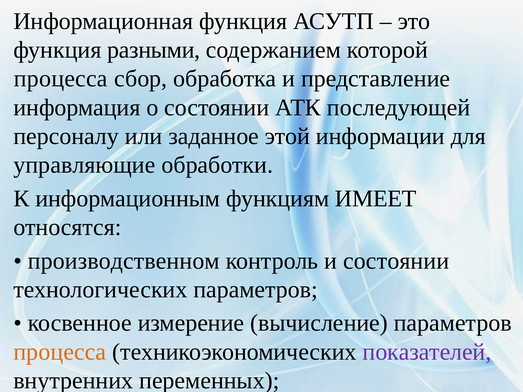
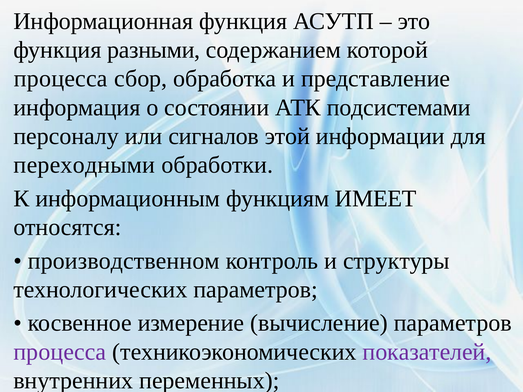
последующей: последующей -> подсистемами
заданное: заданное -> сигналов
управляющие: управляющие -> переходными
и состоянии: состоянии -> структуры
процесса at (60, 352) colour: orange -> purple
